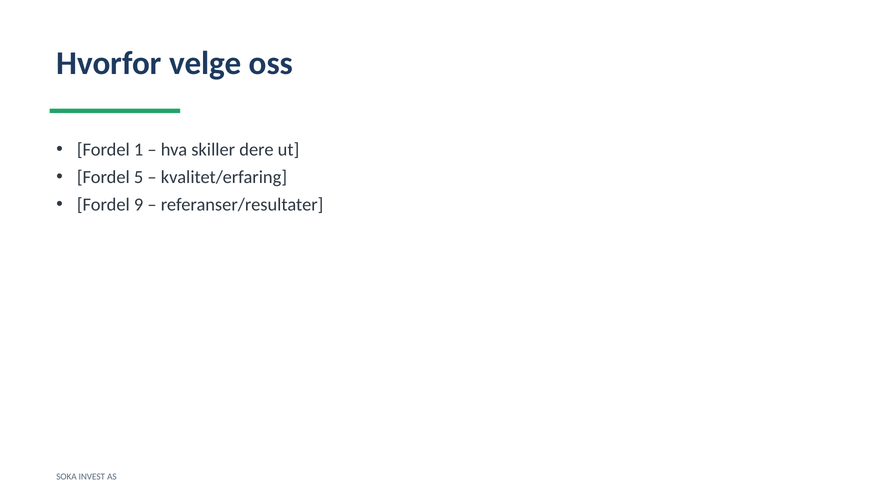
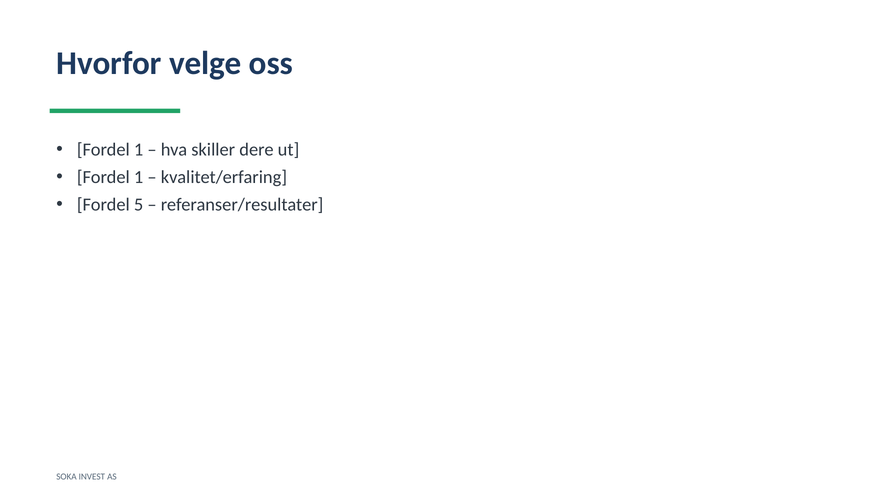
5 at (139, 177): 5 -> 1
9: 9 -> 5
